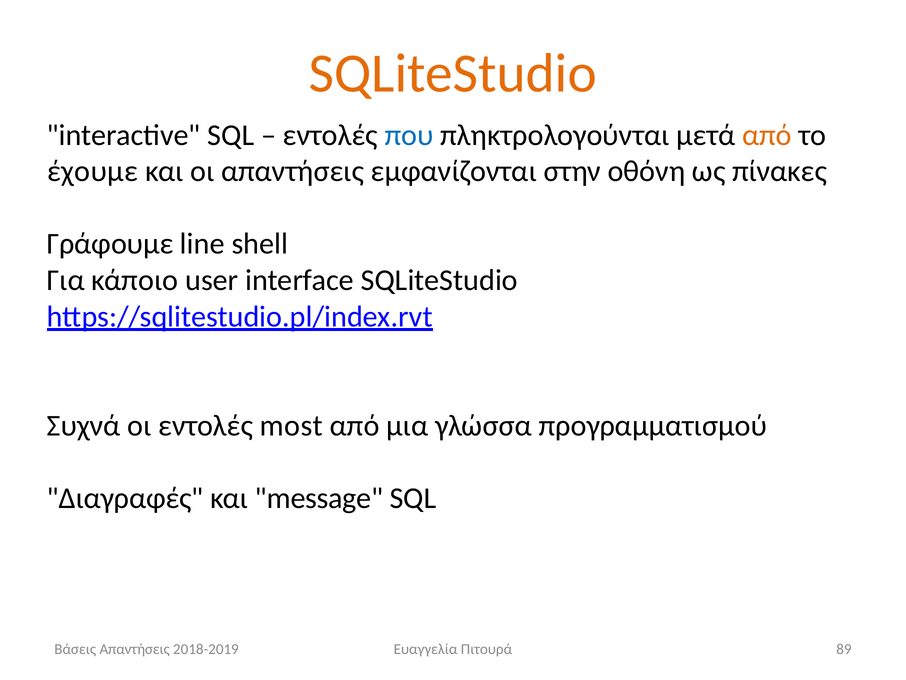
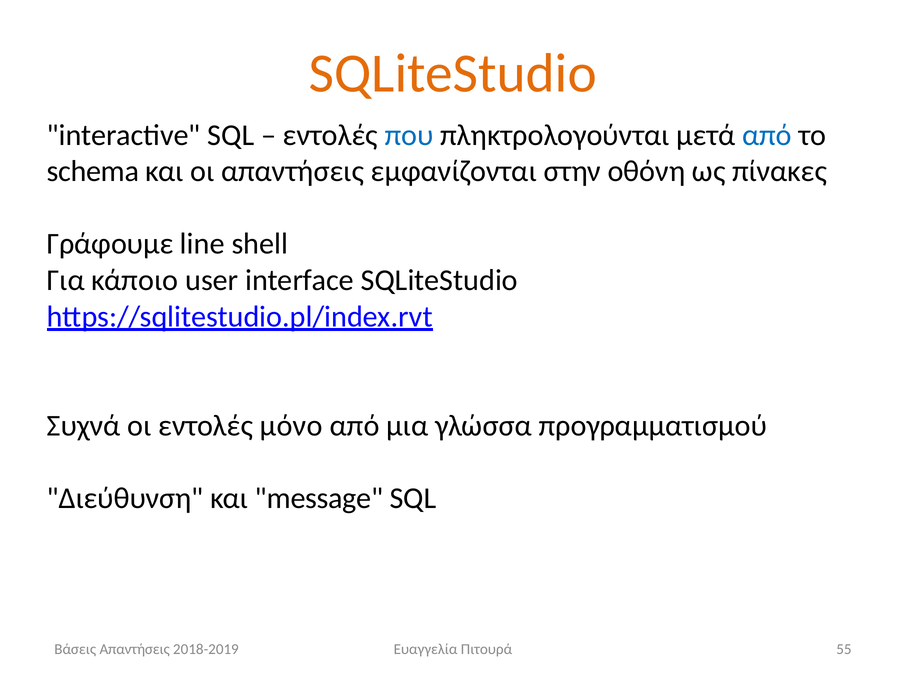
από at (767, 135) colour: orange -> blue
έχουμε: έχουμε -> schema
most: most -> μόνο
Διαγραφές: Διαγραφές -> Διεύθυνση
89: 89 -> 55
